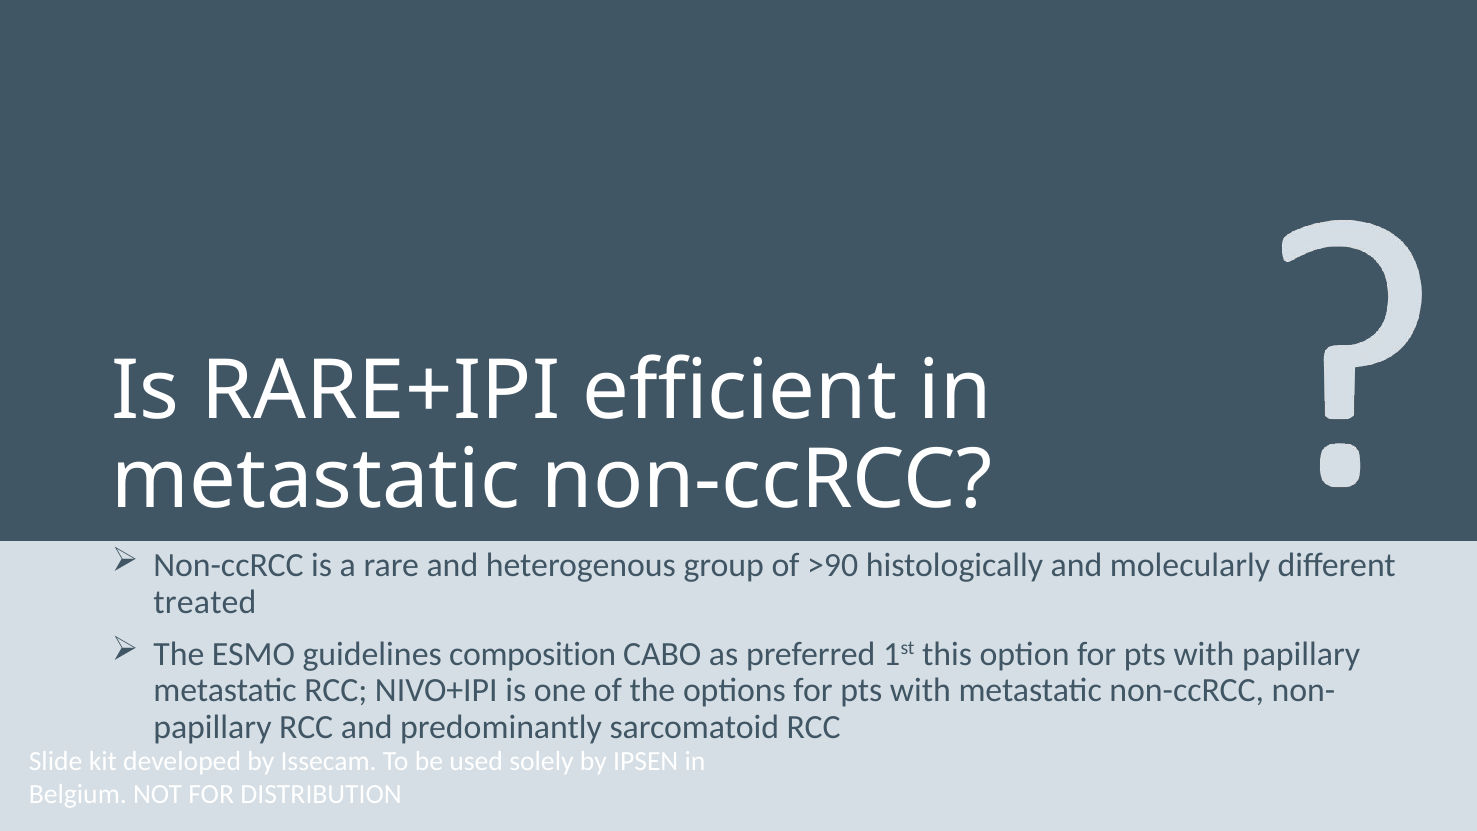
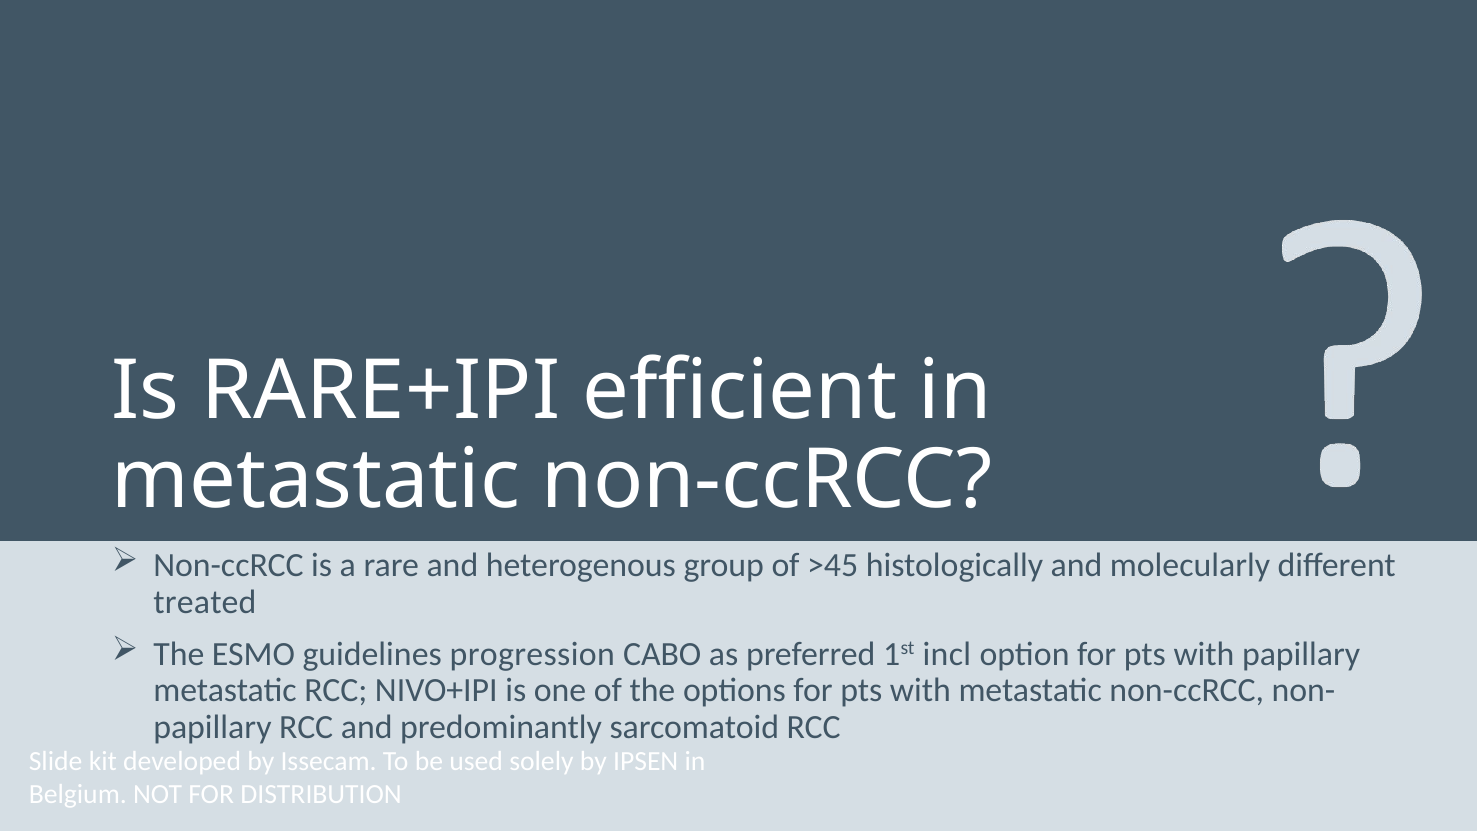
>90: >90 -> >45
composition: composition -> progression
this: this -> incl
